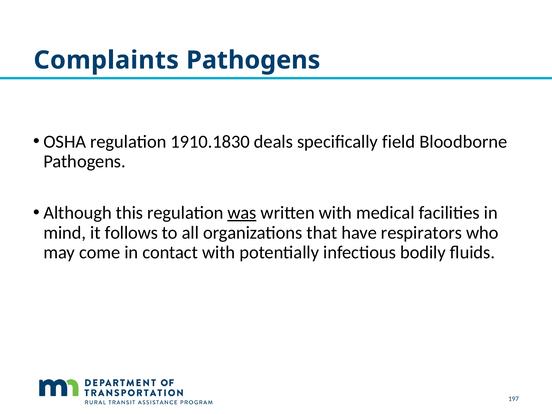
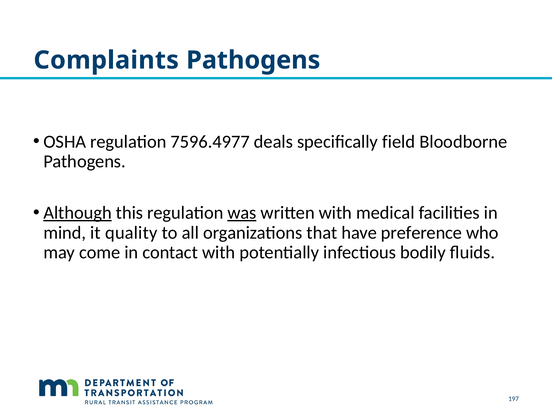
1910.1830: 1910.1830 -> 7596.4977
Although underline: none -> present
follows: follows -> quality
respirators: respirators -> preference
